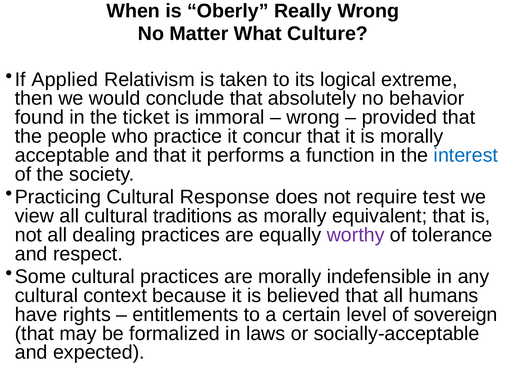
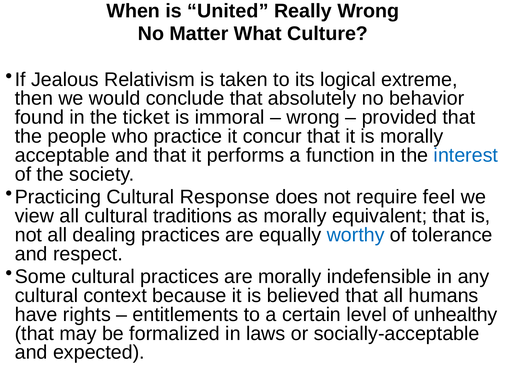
Oberly: Oberly -> United
Applied: Applied -> Jealous
test: test -> feel
worthy colour: purple -> blue
sovereign: sovereign -> unhealthy
